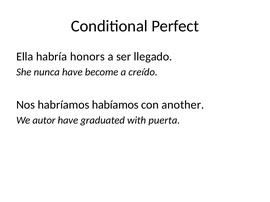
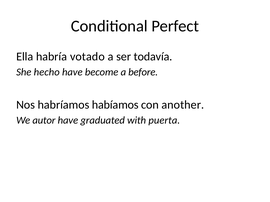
honors: honors -> votado
llegado: llegado -> todavía
nunca: nunca -> hecho
creído: creído -> before
